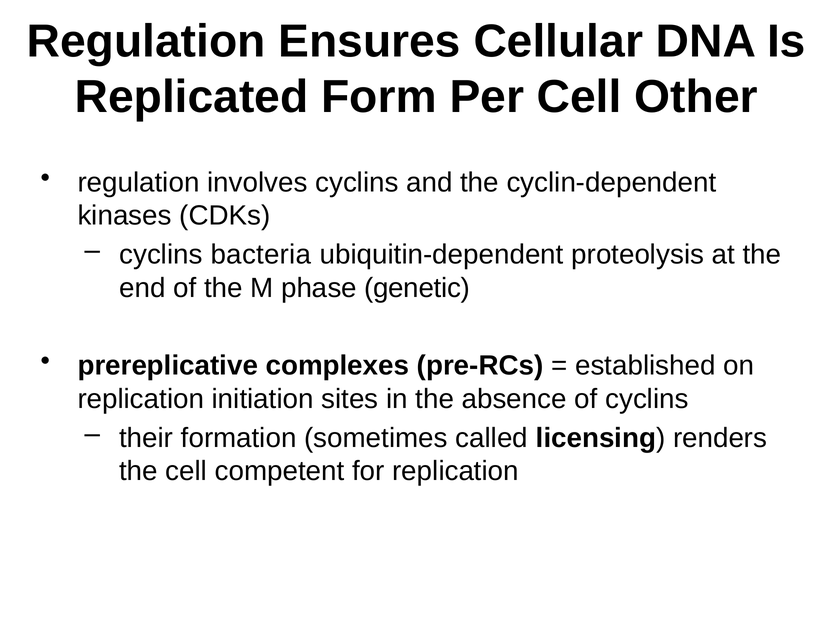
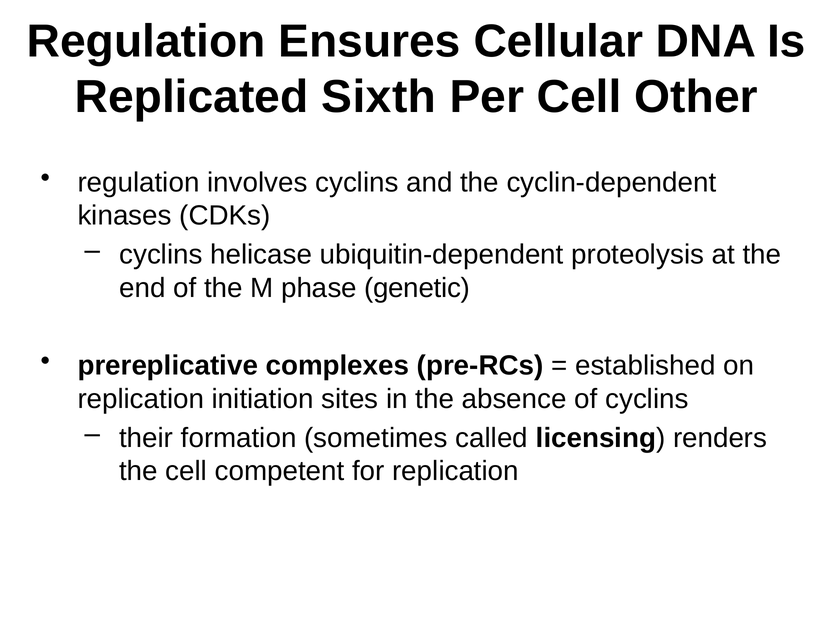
Form: Form -> Sixth
bacteria: bacteria -> helicase
